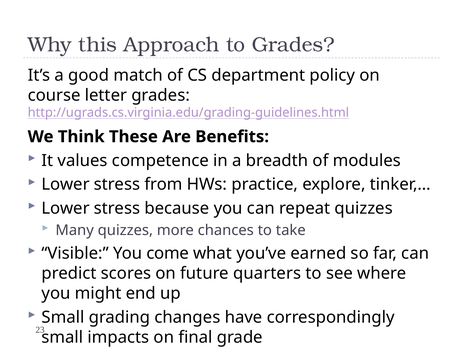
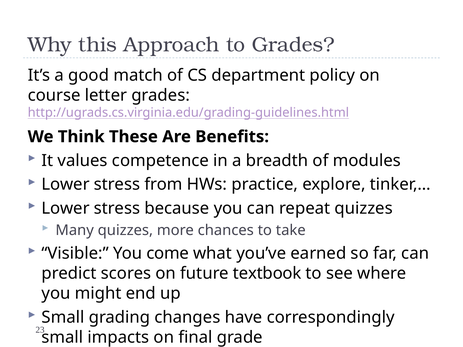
quarters: quarters -> textbook
